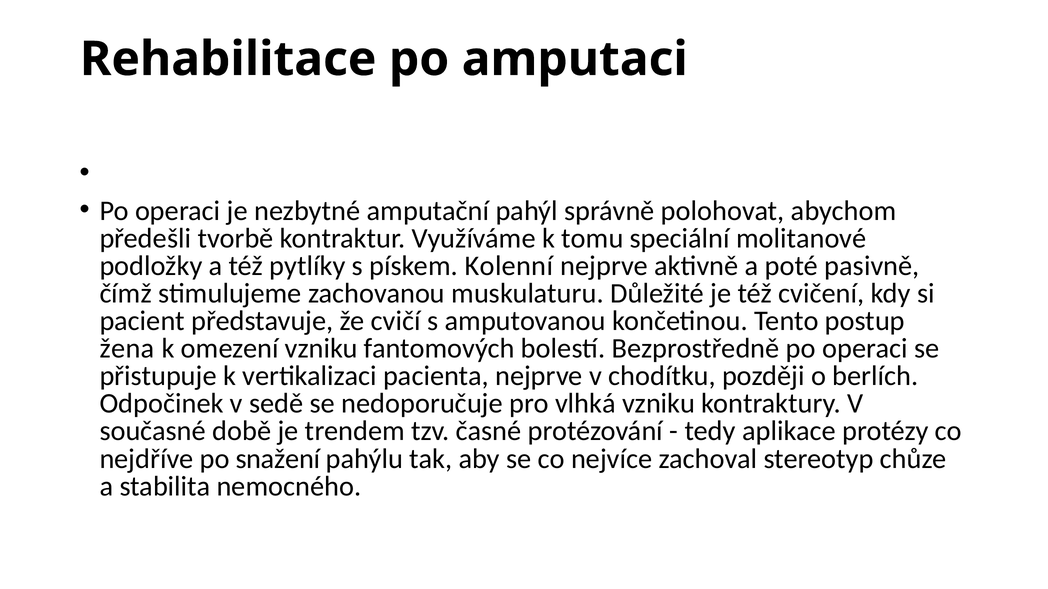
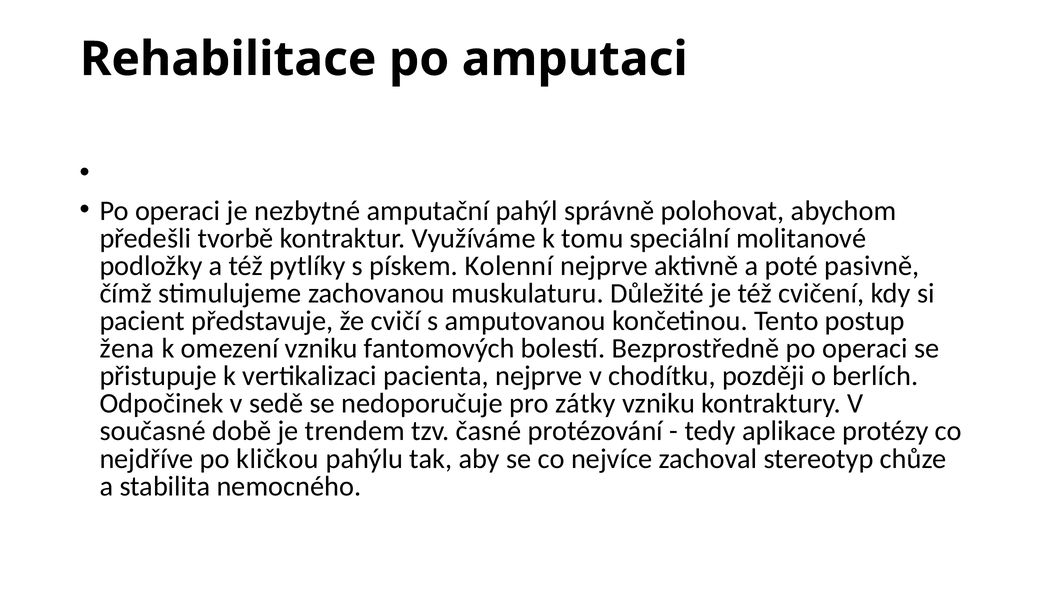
vlhká: vlhká -> zátky
snažení: snažení -> kličkou
